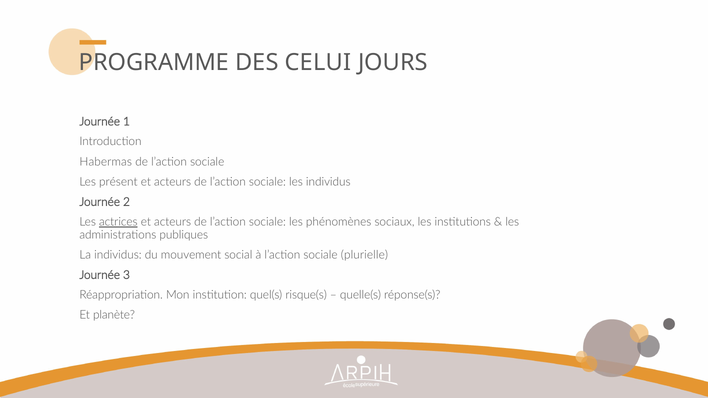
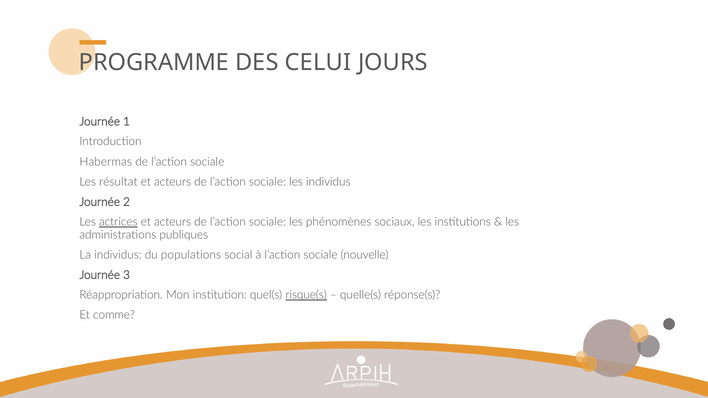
présent: présent -> résultat
mouvement: mouvement -> populations
plurielle: plurielle -> nouvelle
risque(s underline: none -> present
planète: planète -> comme
